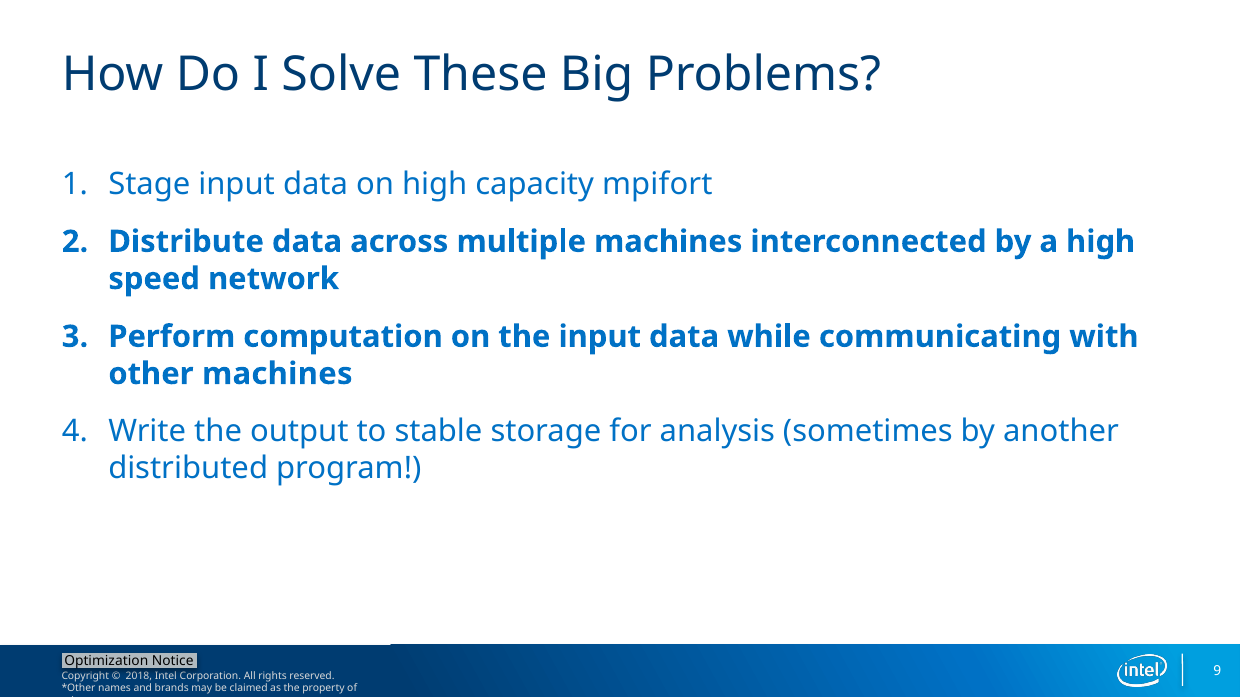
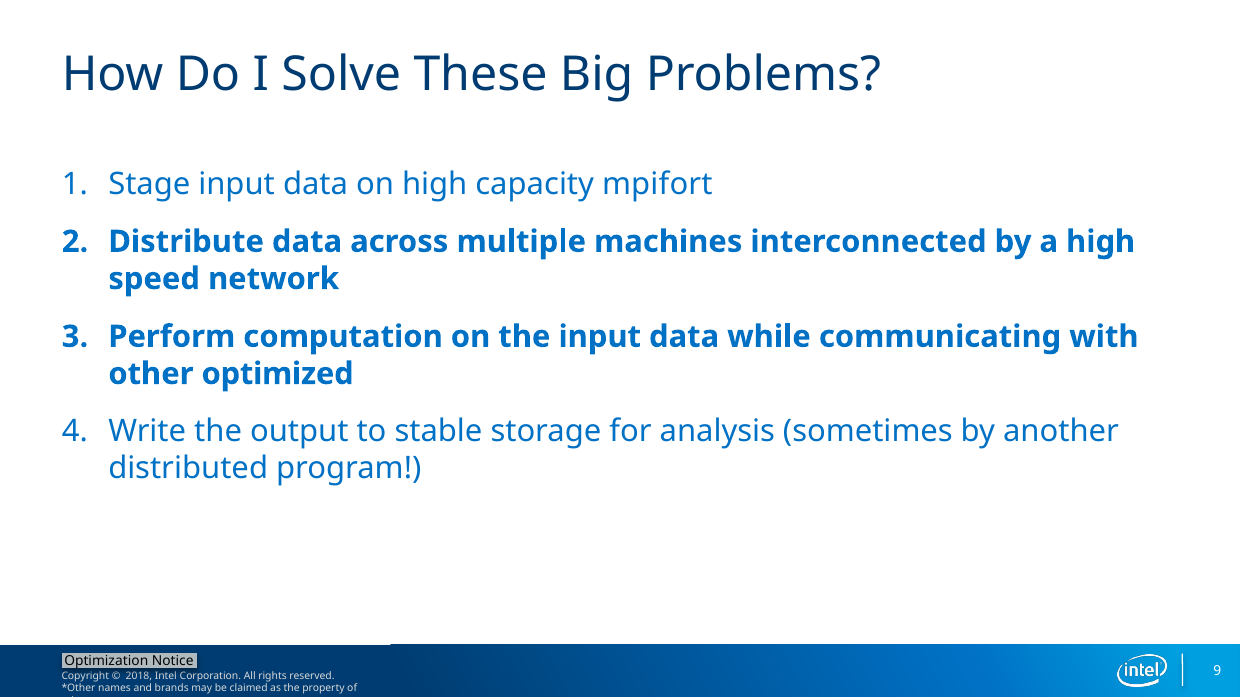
other machines: machines -> optimized
